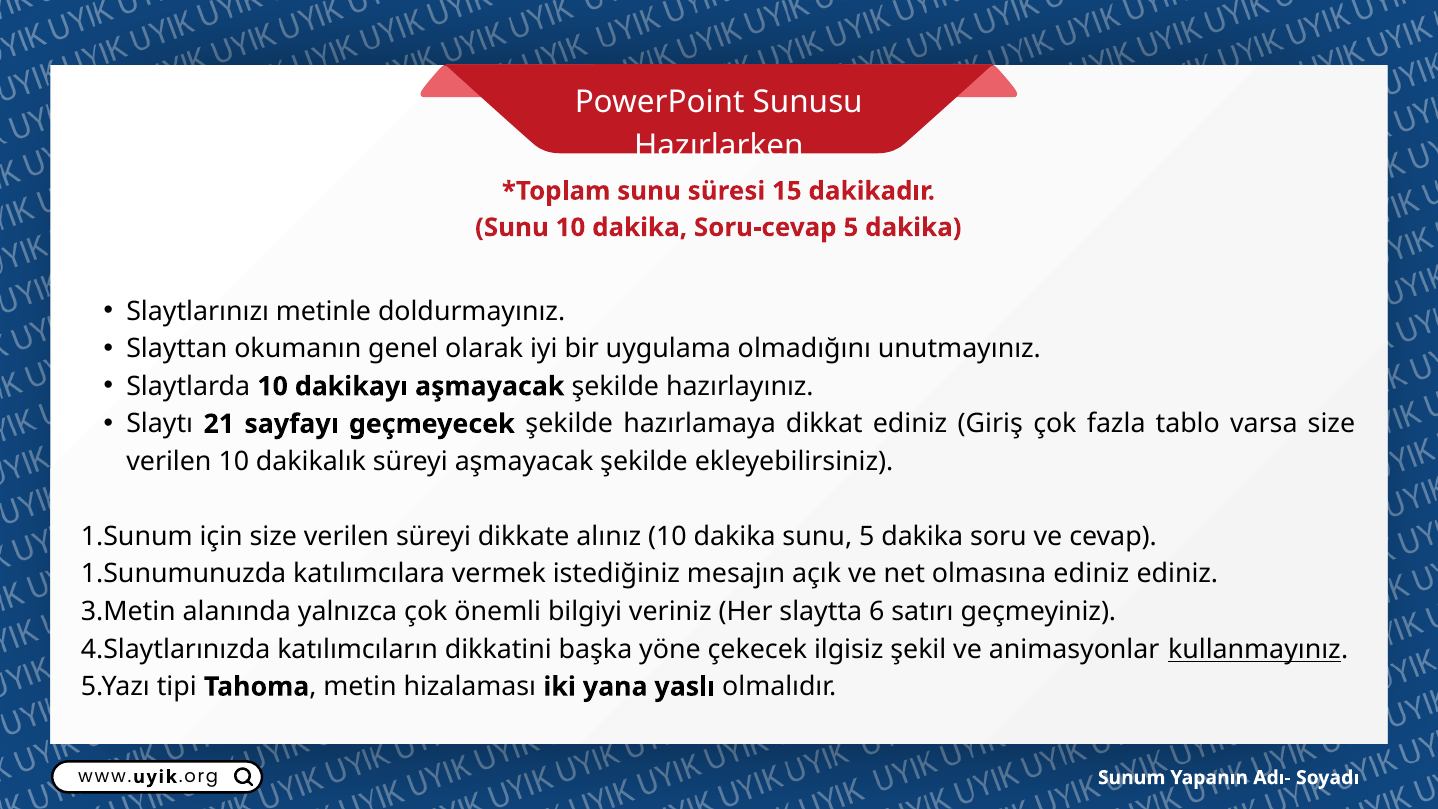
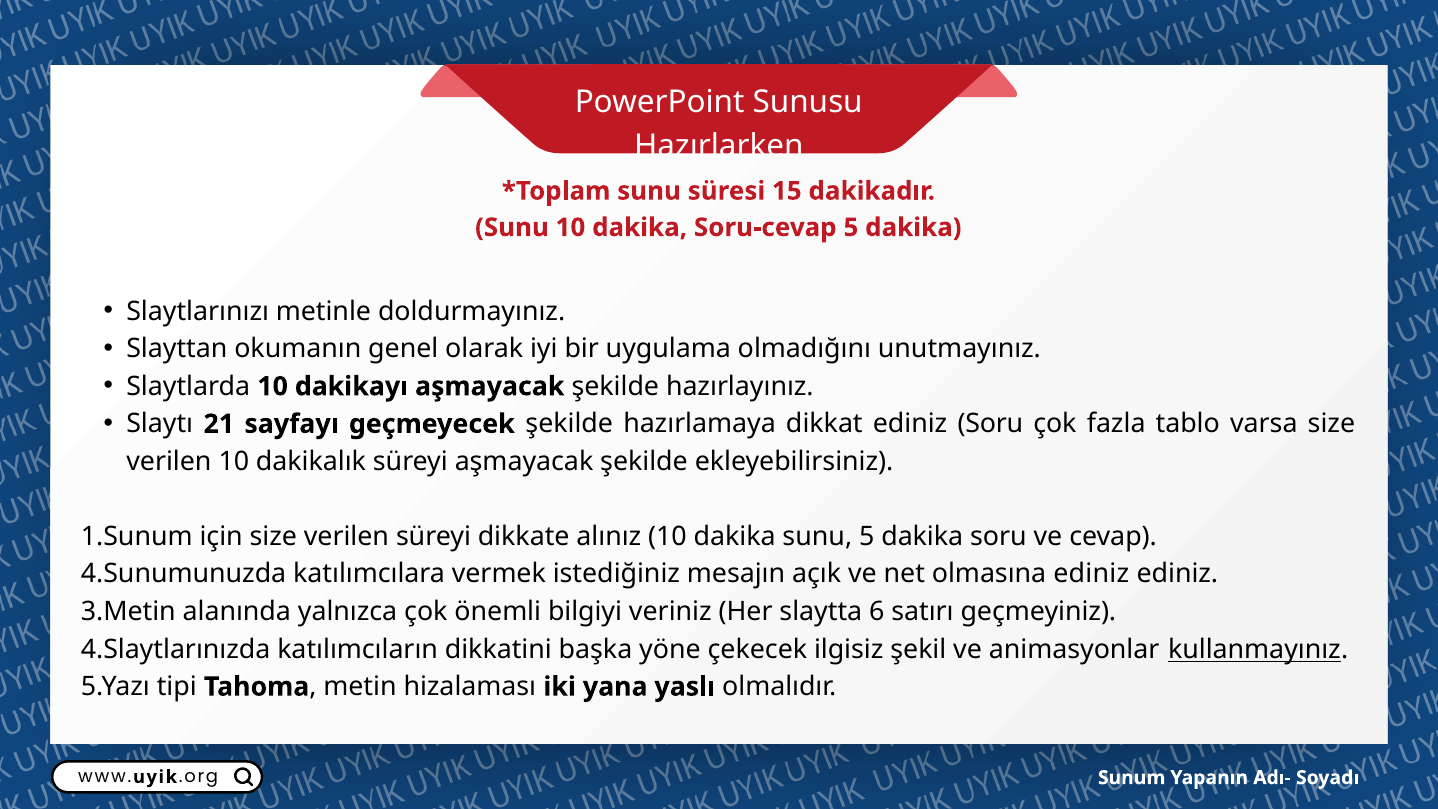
ediniz Giriş: Giriş -> Soru
1.Sunumunuzda: 1.Sunumunuzda -> 4.Sunumunuzda
